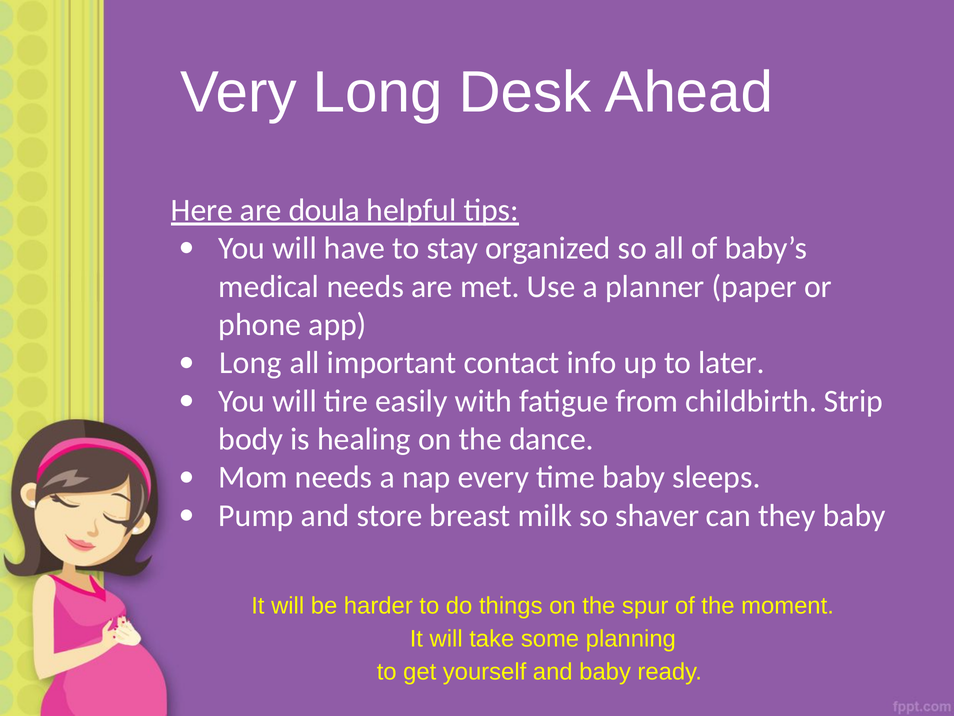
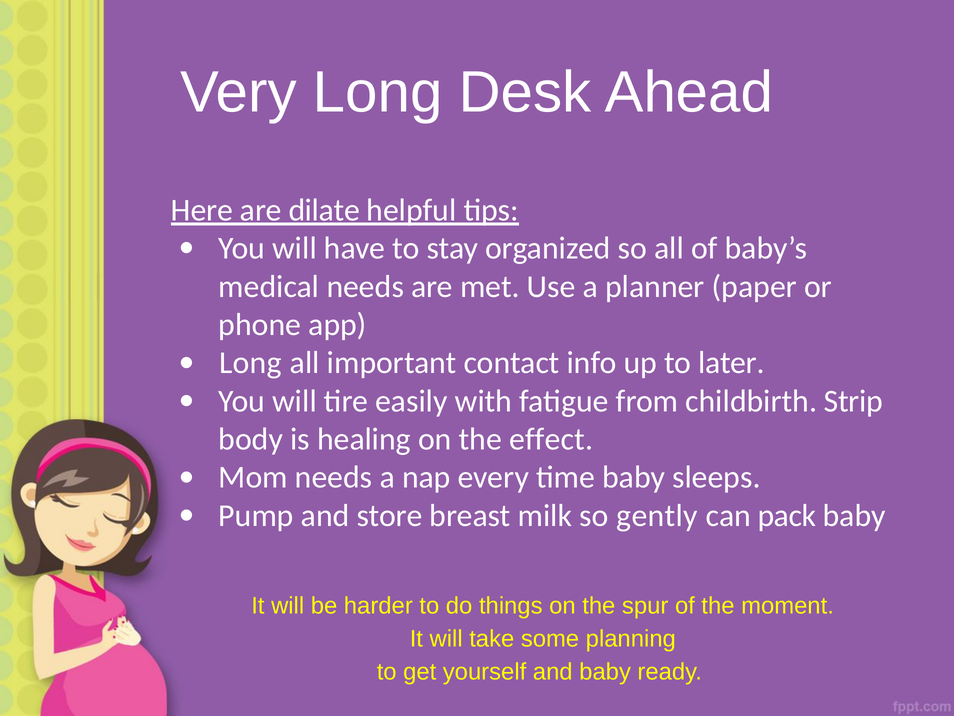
doula: doula -> dilate
dance: dance -> effect
shaver: shaver -> gently
they: they -> pack
